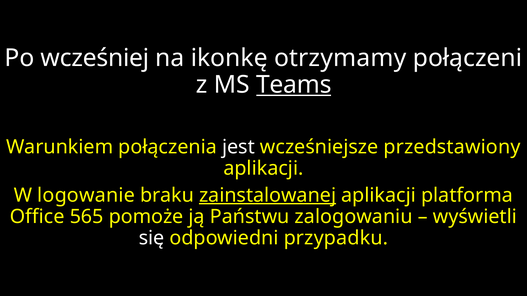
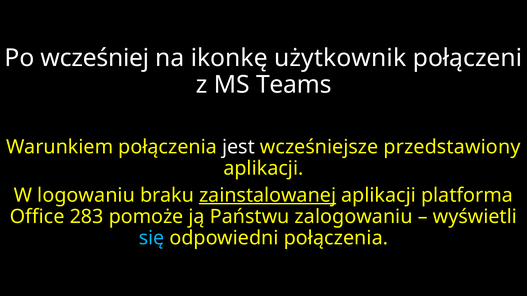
otrzymamy: otrzymamy -> użytkownik
Teams underline: present -> none
logowanie: logowanie -> logowaniu
565: 565 -> 283
się colour: white -> light blue
odpowiedni przypadku: przypadku -> połączenia
